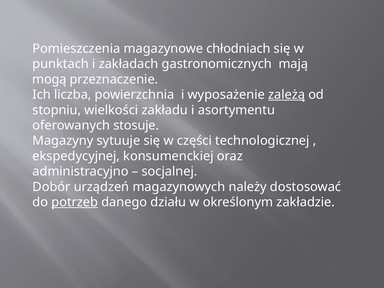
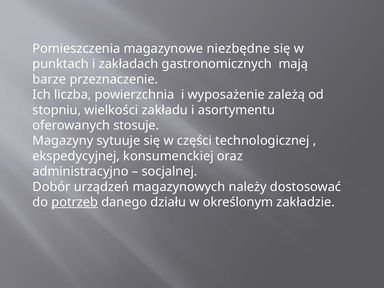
chłodniach: chłodniach -> niezbędne
mogą: mogą -> barze
zależą underline: present -> none
